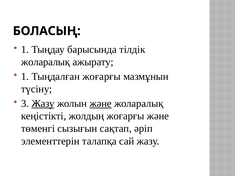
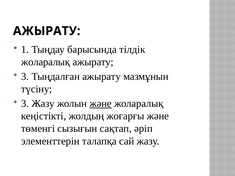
БОЛАСЫҢ at (47, 31): БОЛАСЫҢ -> АЖЫРАТУ
1 at (25, 77): 1 -> 3
Тыңдалған жоғарғы: жоғарғы -> ажырату
Жазу at (43, 104) underline: present -> none
